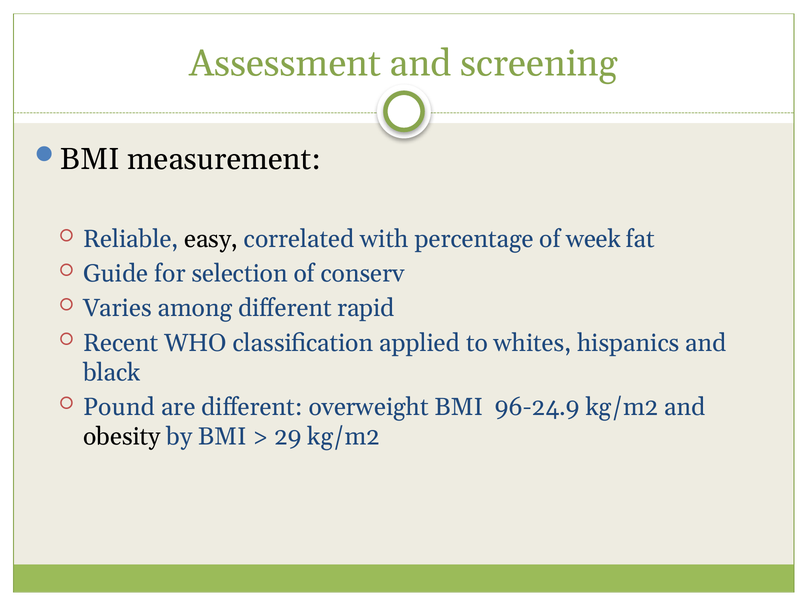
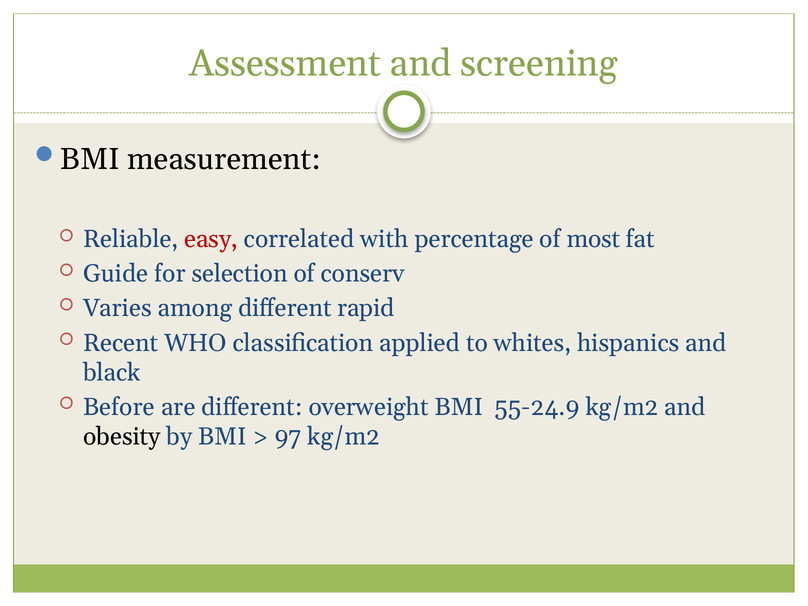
easy colour: black -> red
week: week -> most
Pound: Pound -> Before
96-24.9: 96-24.9 -> 55-24.9
29: 29 -> 97
